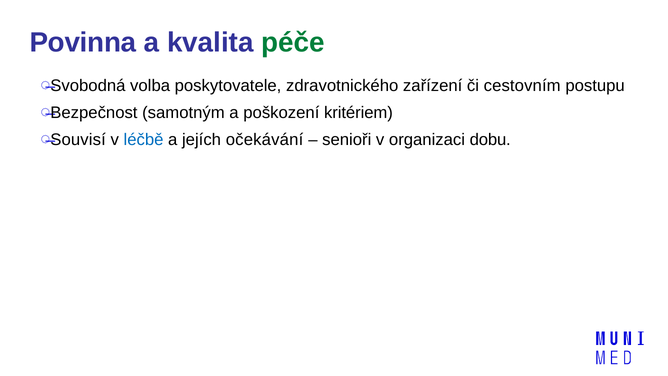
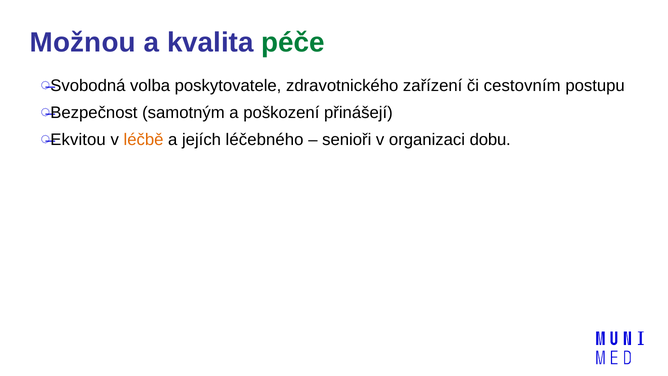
Povinna: Povinna -> Možnou
kritériem: kritériem -> přinášejí
Souvisí: Souvisí -> Ekvitou
léčbě colour: blue -> orange
očekávání: očekávání -> léčebného
